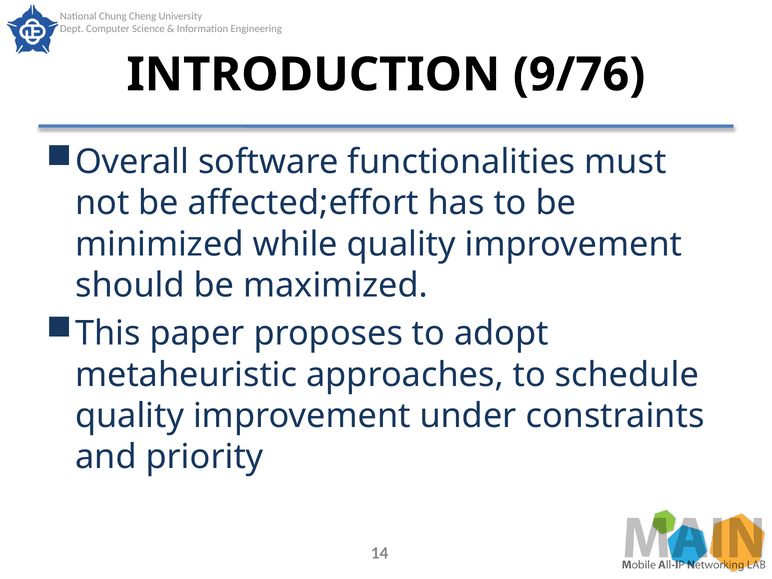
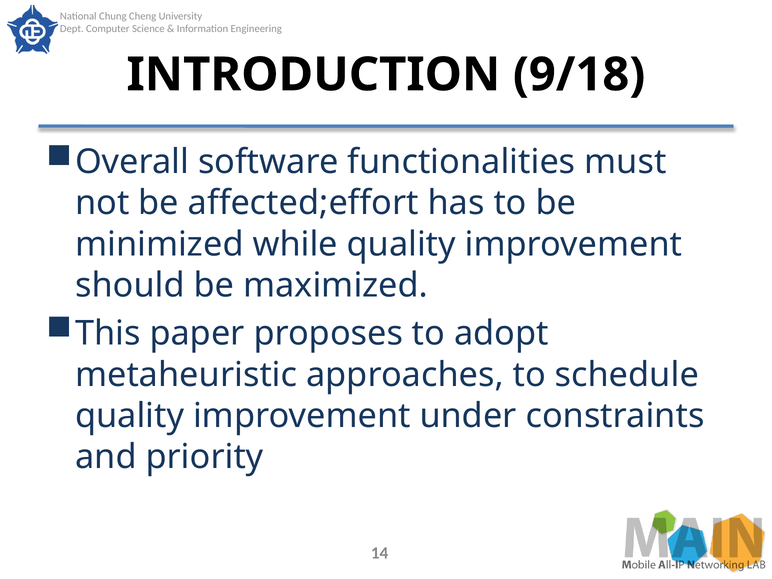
9/76: 9/76 -> 9/18
